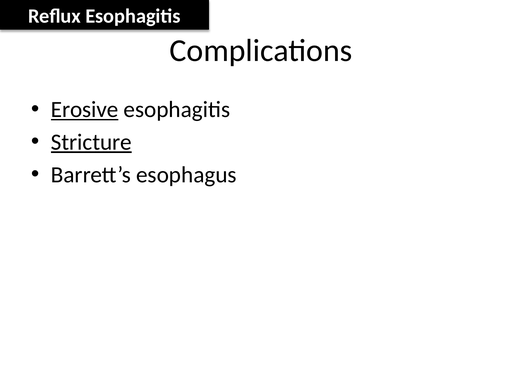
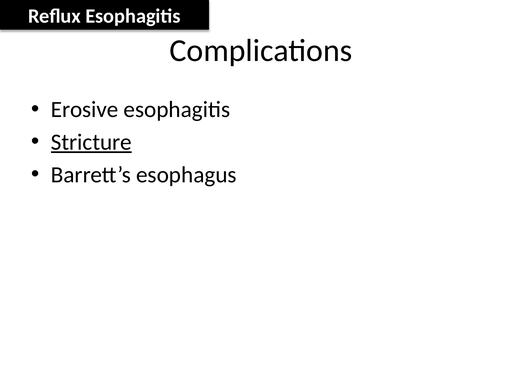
Erosive underline: present -> none
